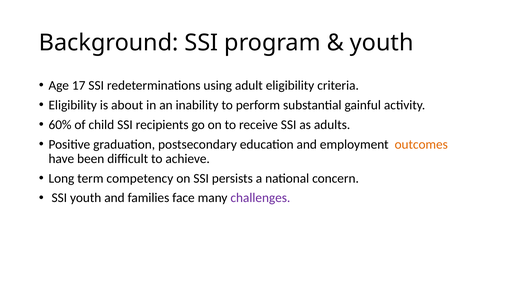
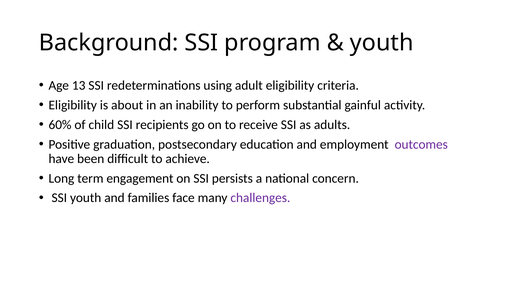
17: 17 -> 13
outcomes colour: orange -> purple
competency: competency -> engagement
